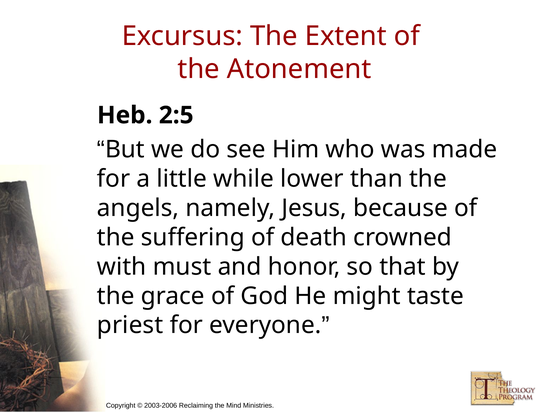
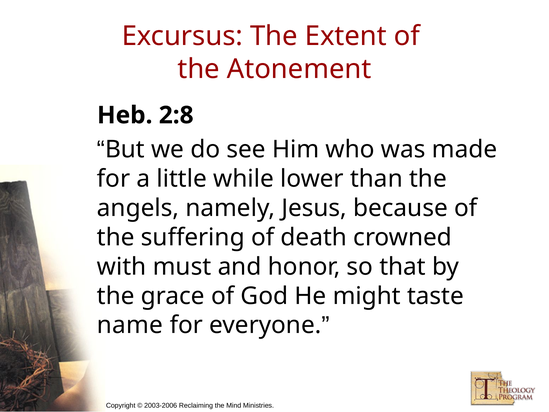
2:5: 2:5 -> 2:8
priest: priest -> name
